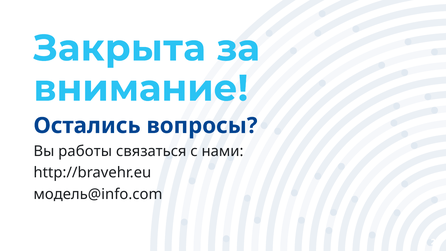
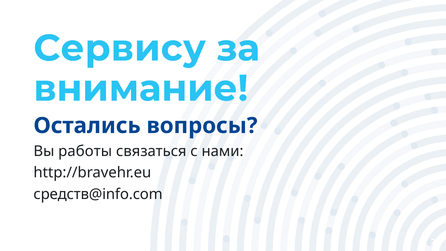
Закрыта: Закрыта -> Сервису
модель@info.com: модель@info.com -> средств@info.com
